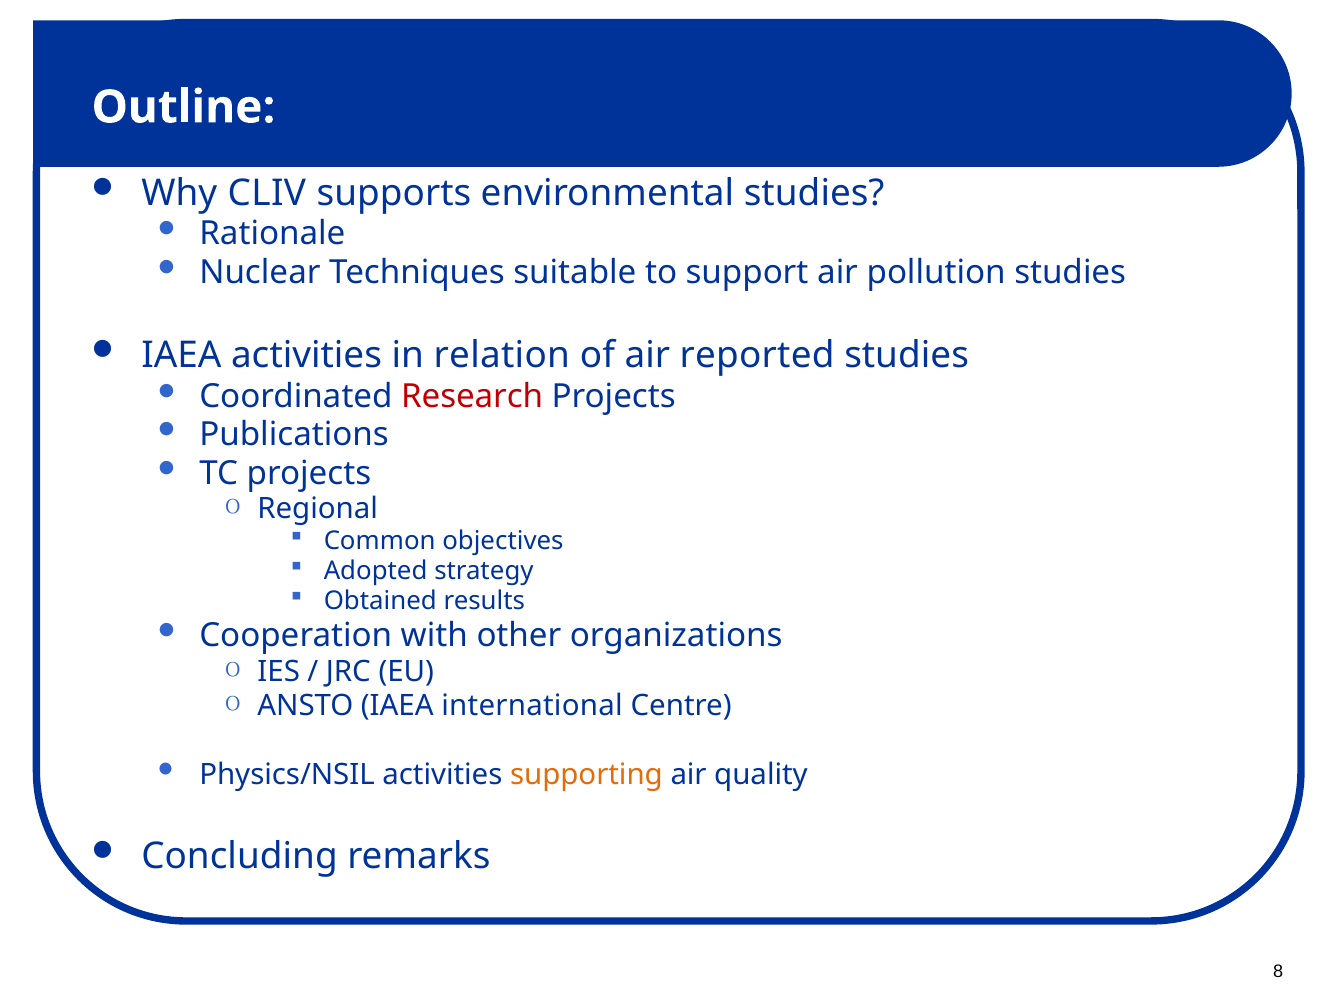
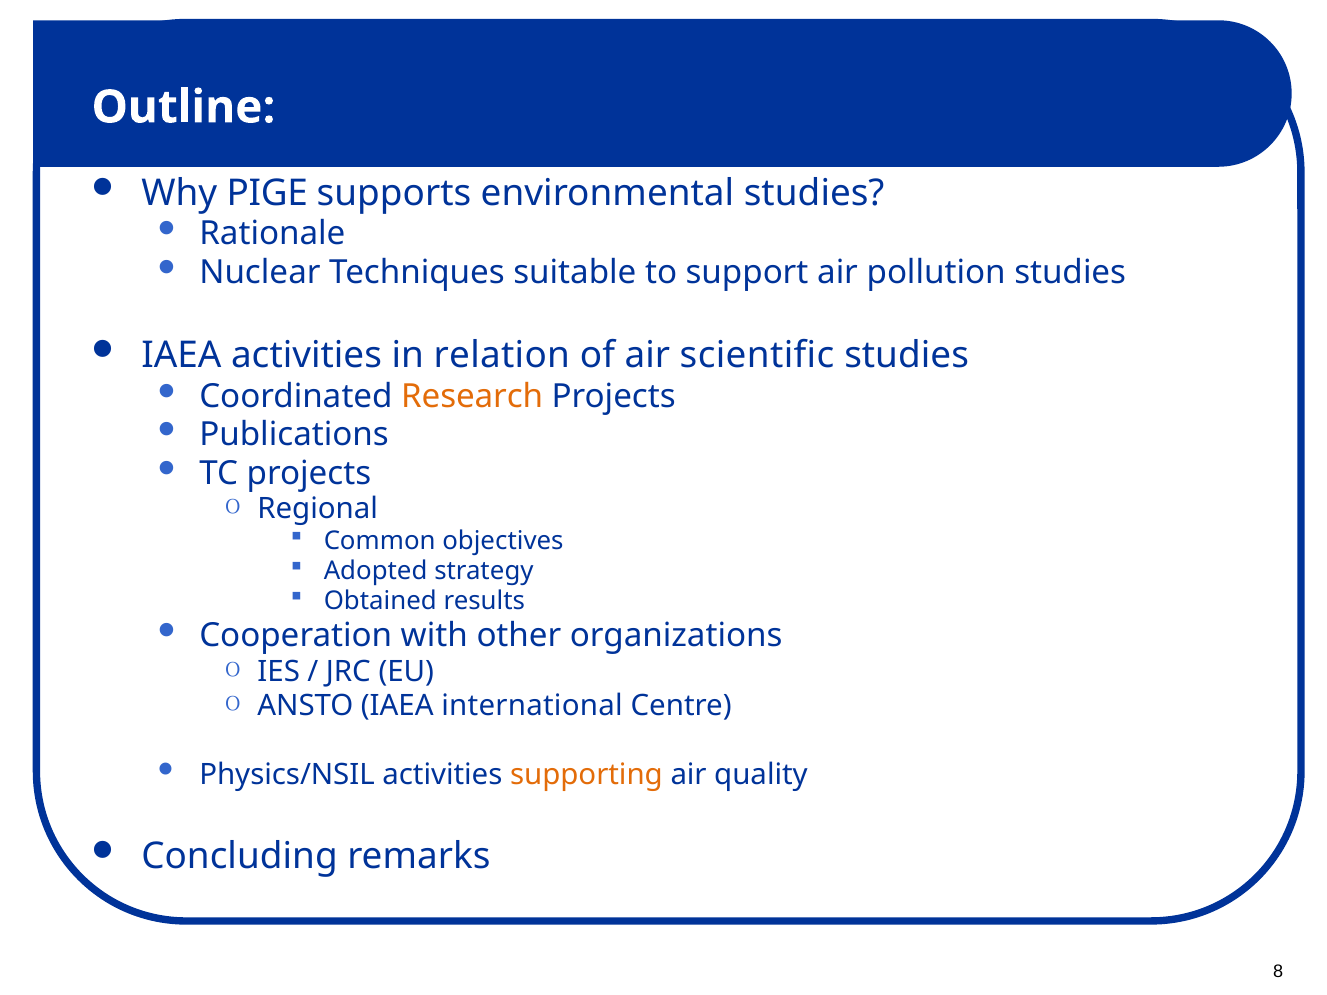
CLIV: CLIV -> PIGE
reported: reported -> scientific
Research colour: red -> orange
